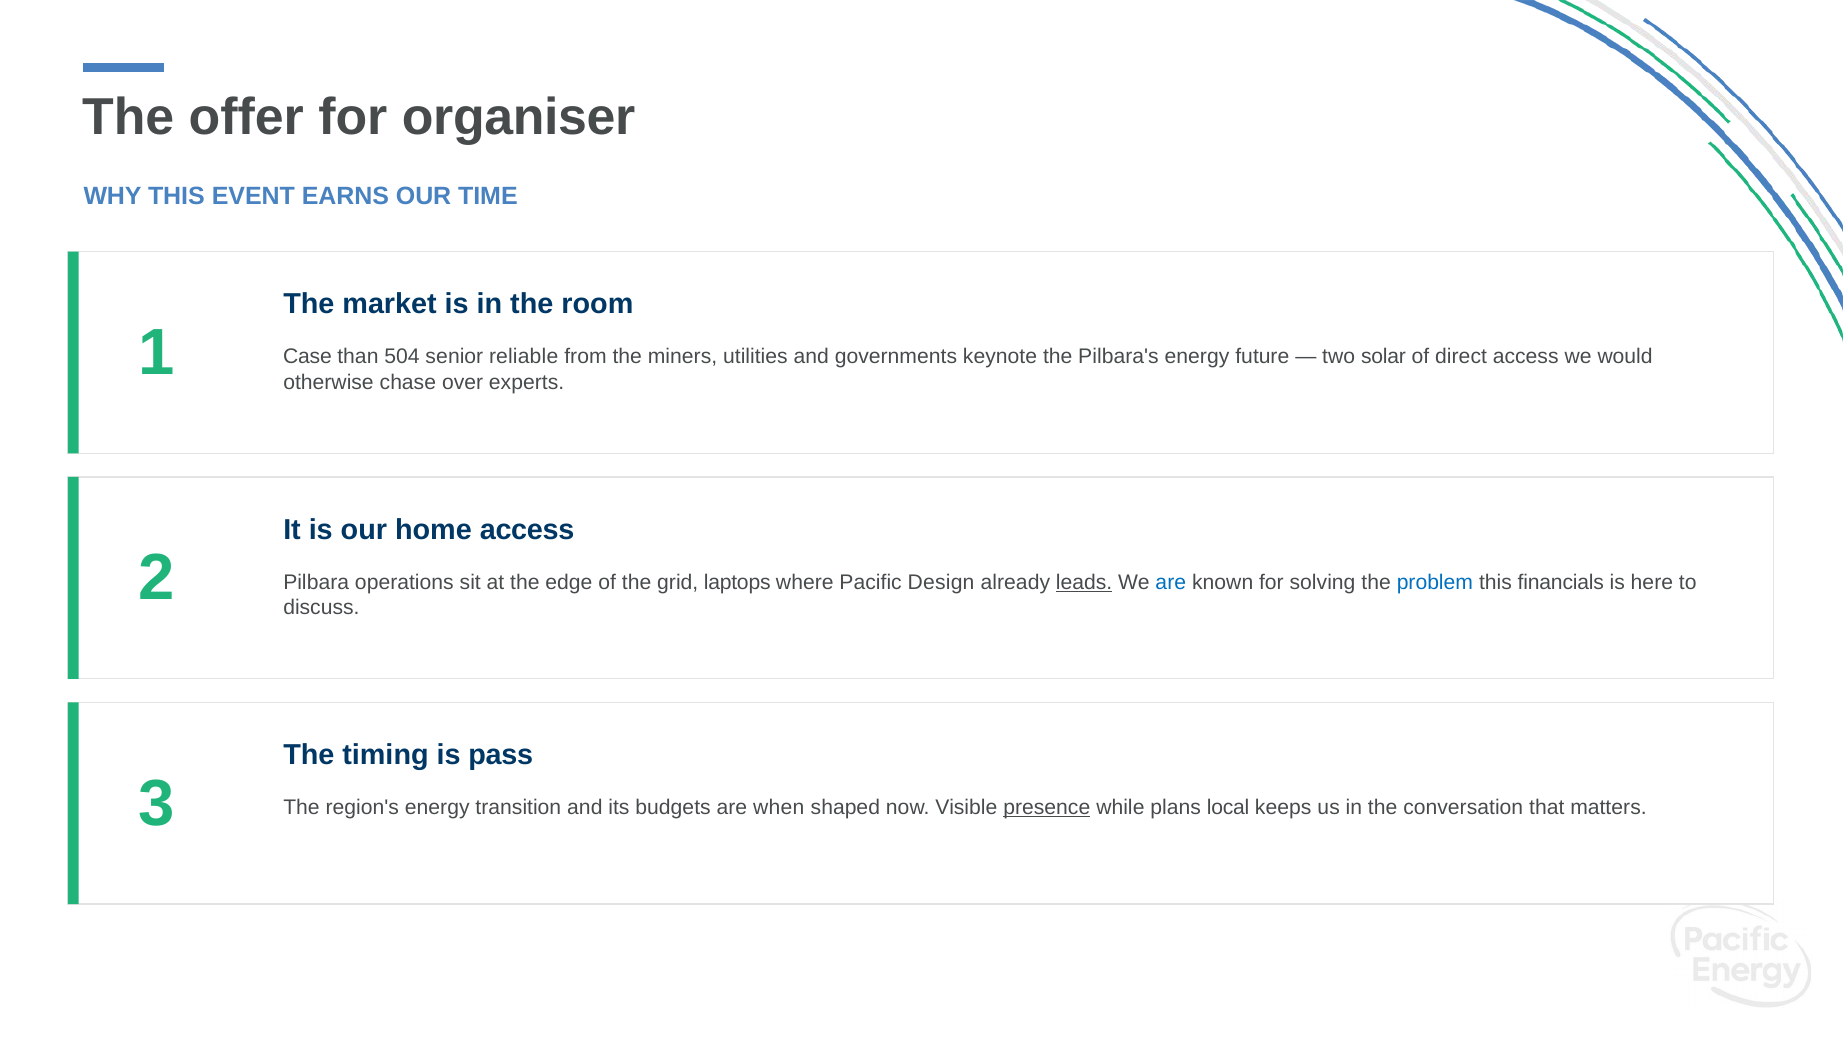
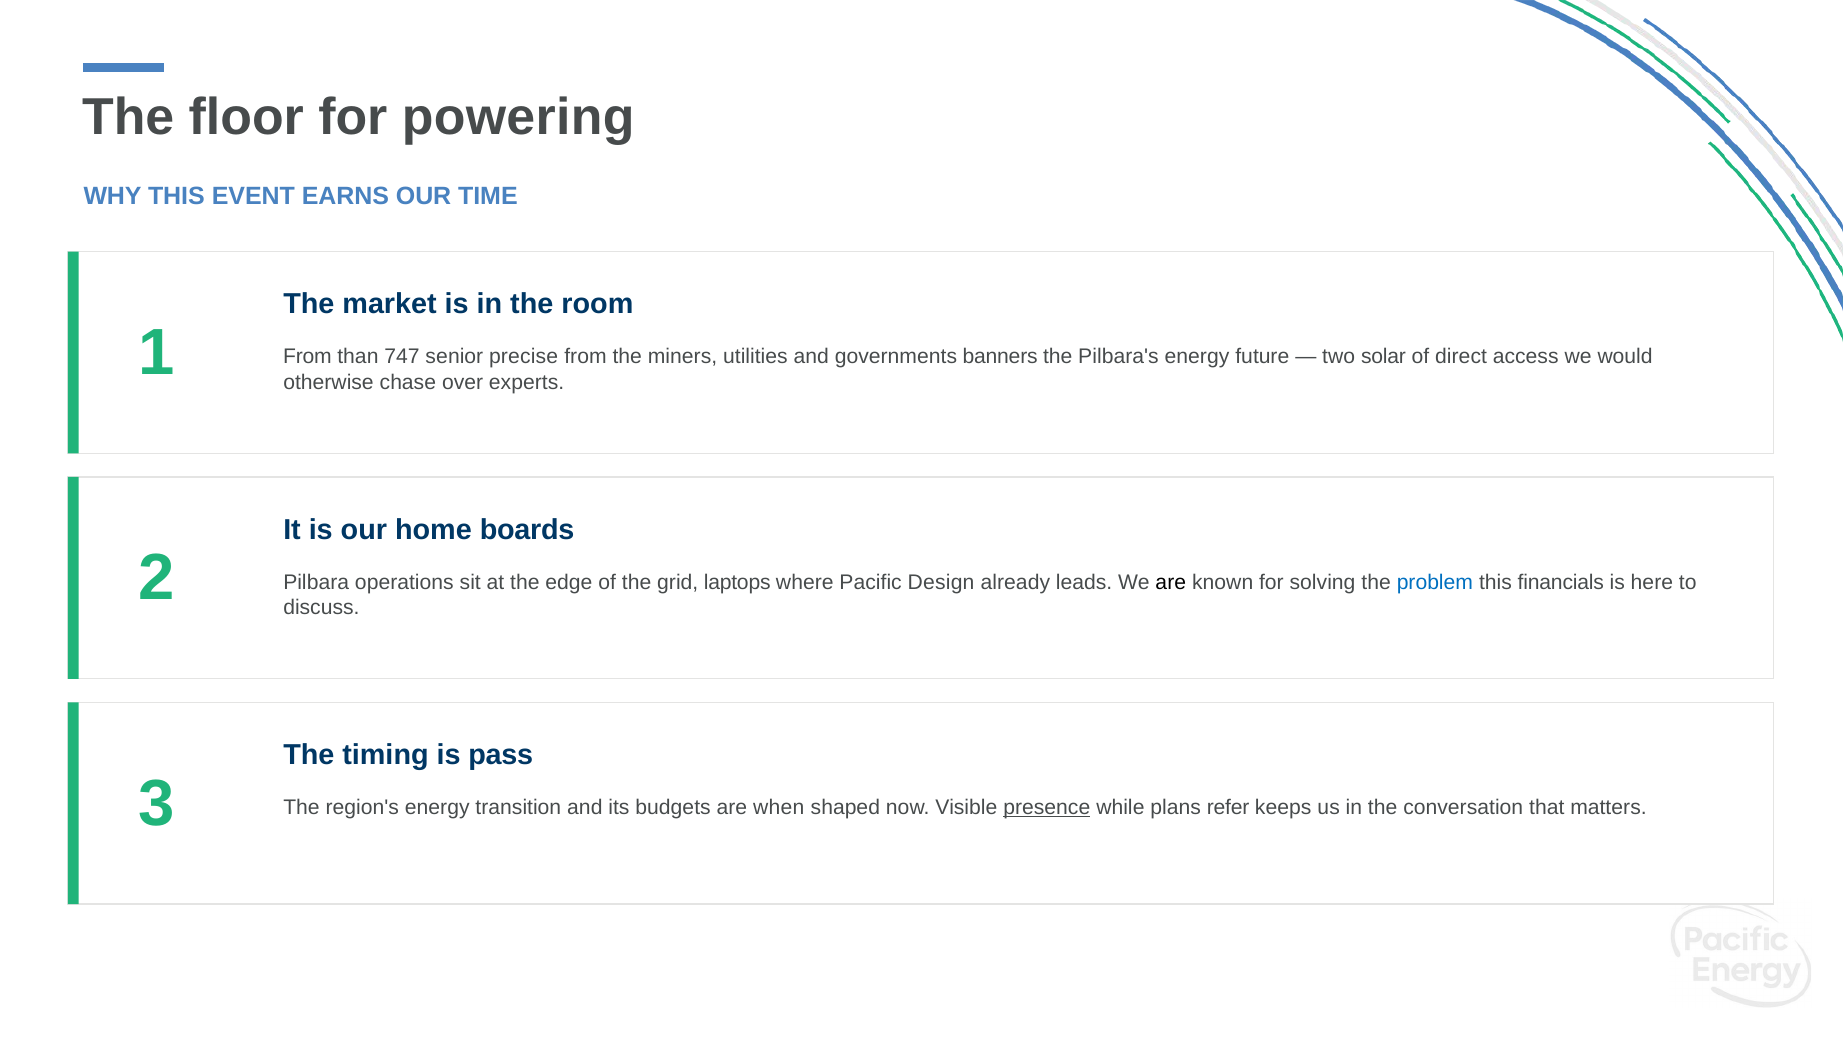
offer: offer -> floor
organiser: organiser -> powering
Case at (307, 357): Case -> From
504: 504 -> 747
reliable: reliable -> precise
keynote: keynote -> banners
home access: access -> boards
leads underline: present -> none
are at (1171, 582) colour: blue -> black
local: local -> refer
